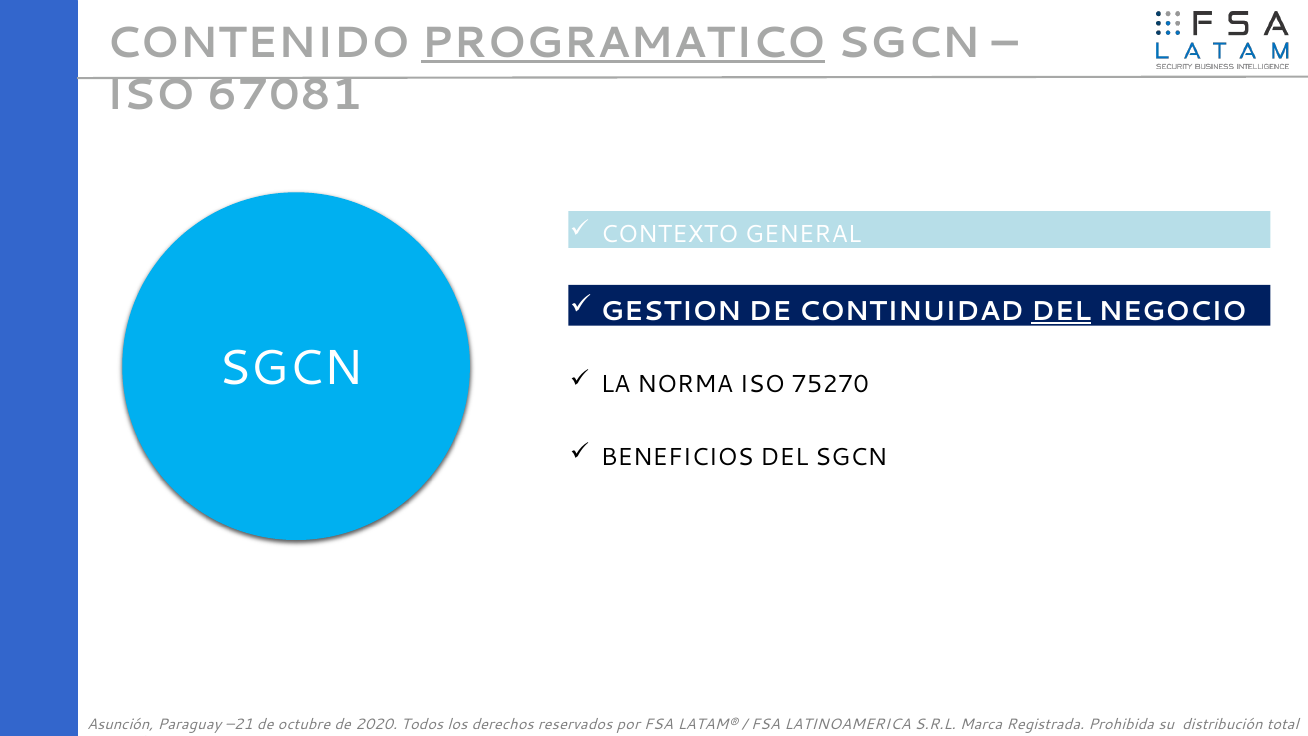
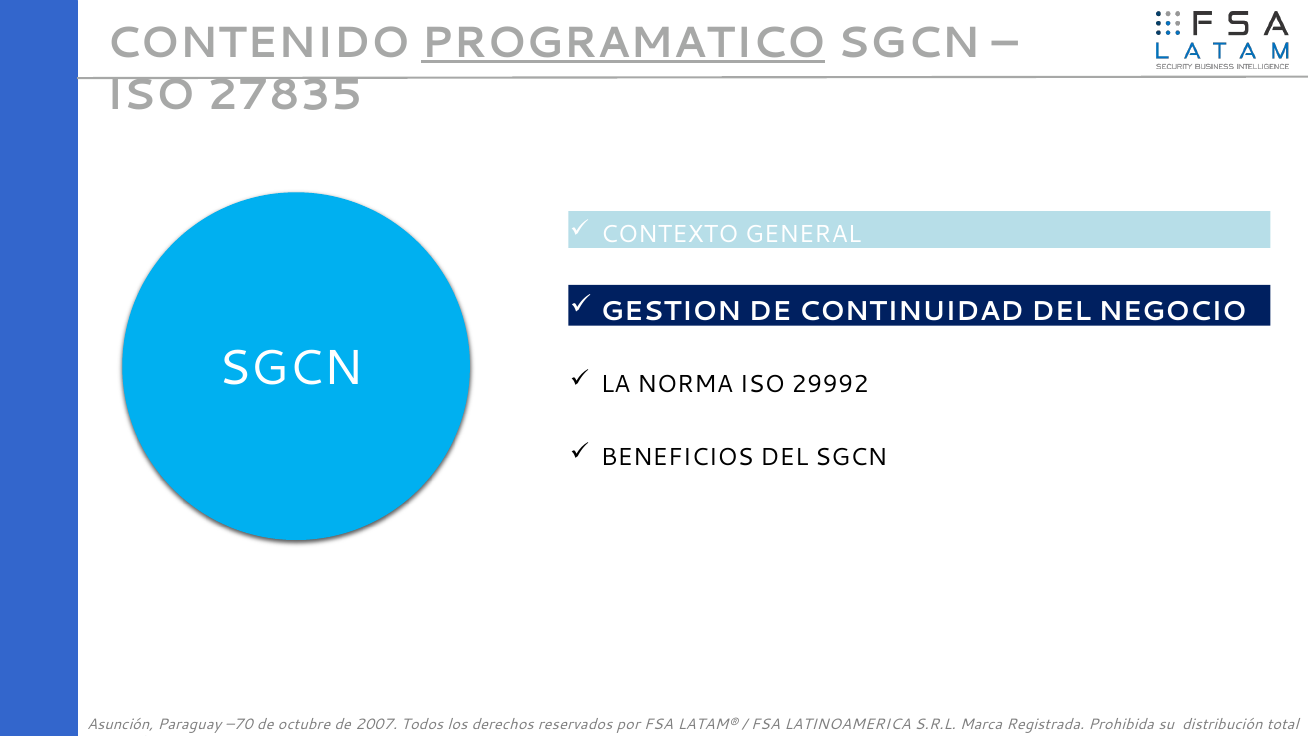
67081: 67081 -> 27835
DEL at (1061, 311) underline: present -> none
75270: 75270 -> 29992
–21: –21 -> –70
2020: 2020 -> 2007
